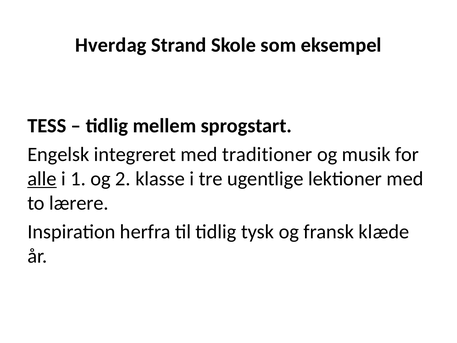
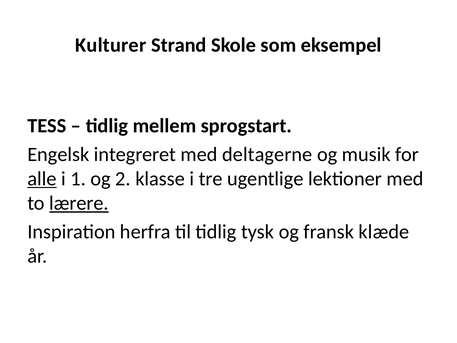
Hverdag: Hverdag -> Kulturer
traditioner: traditioner -> deltagerne
lærere underline: none -> present
